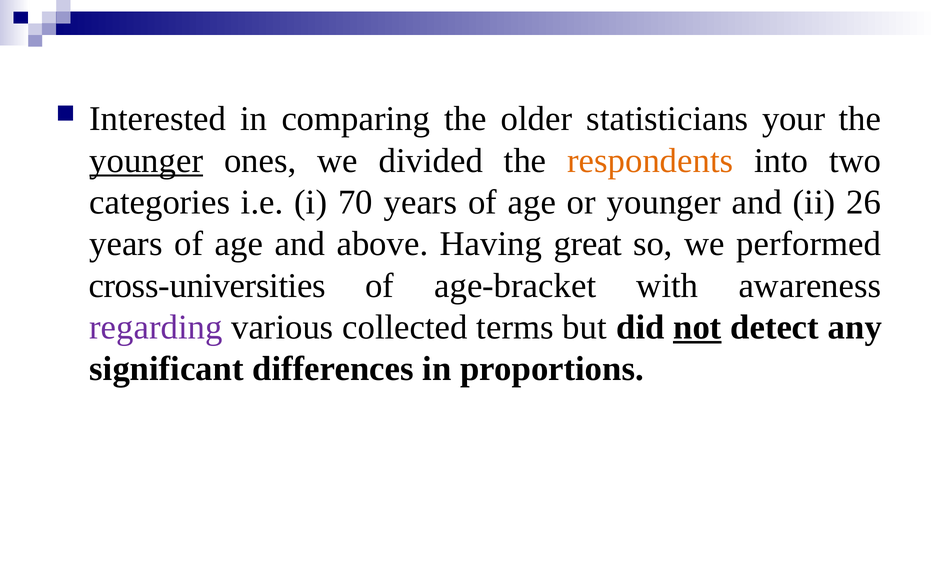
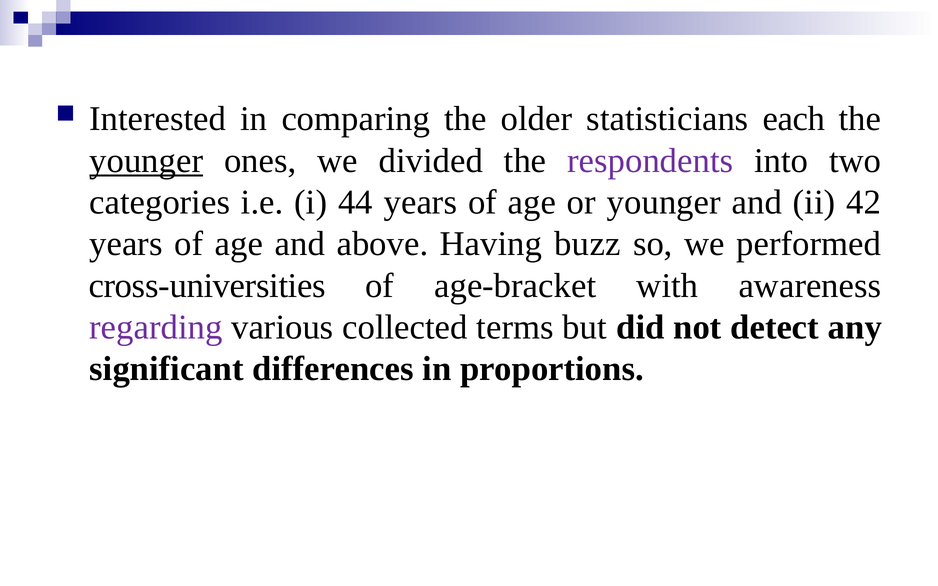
your: your -> each
respondents colour: orange -> purple
70: 70 -> 44
26: 26 -> 42
great: great -> buzz
not underline: present -> none
